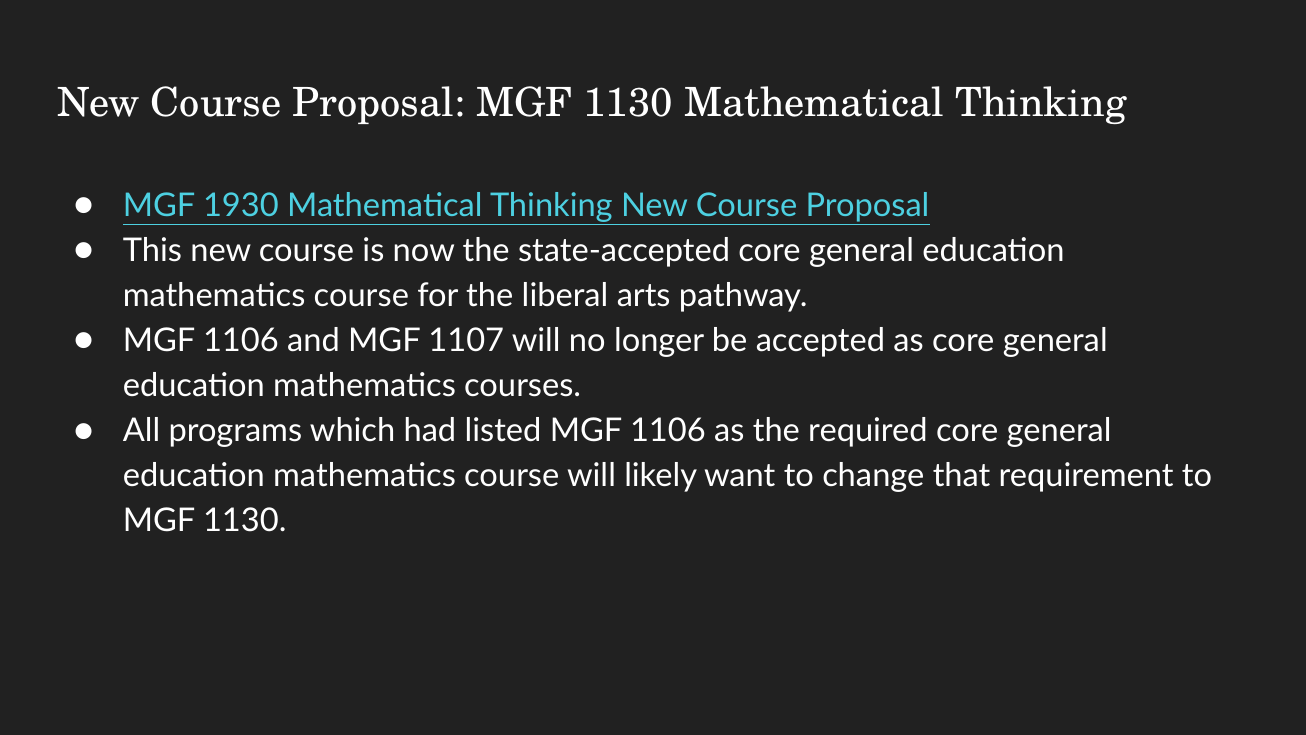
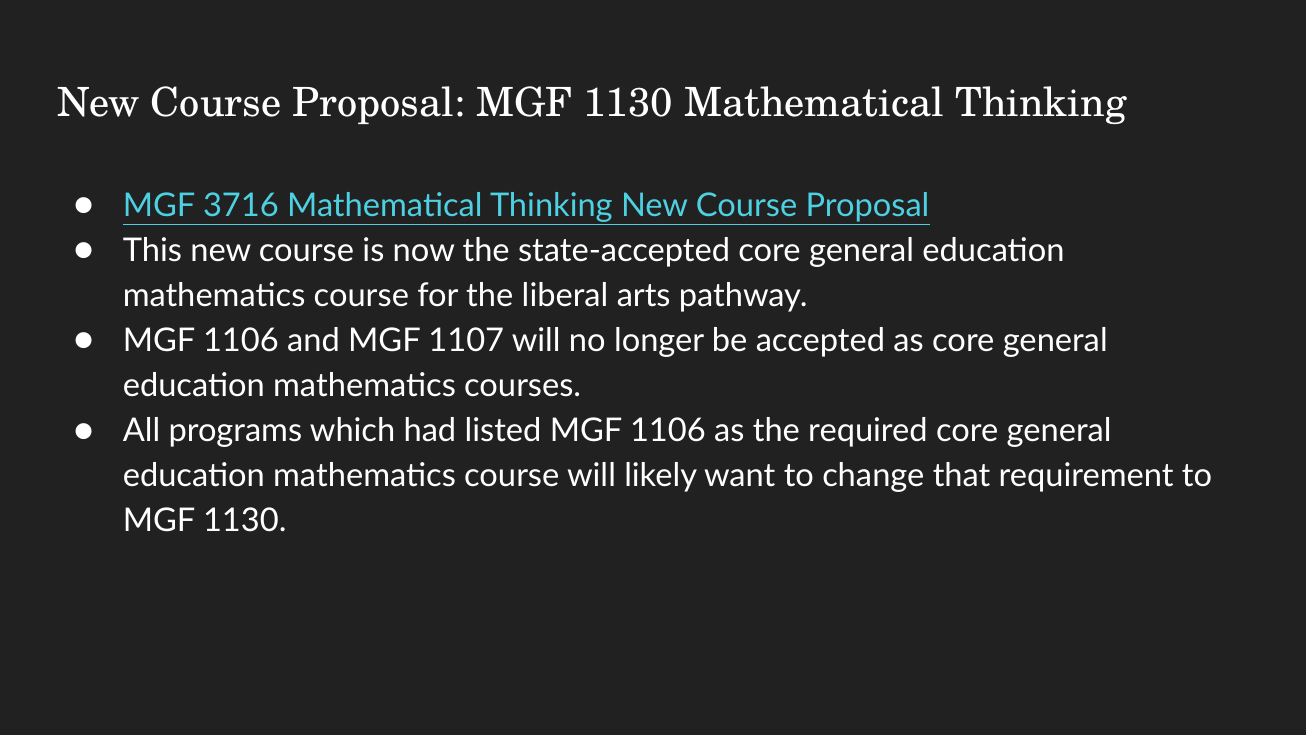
1930: 1930 -> 3716
